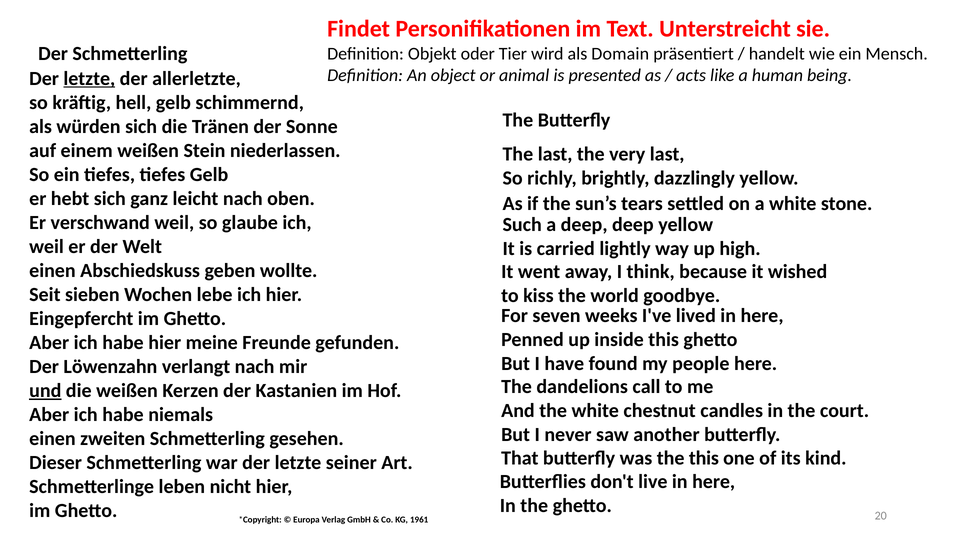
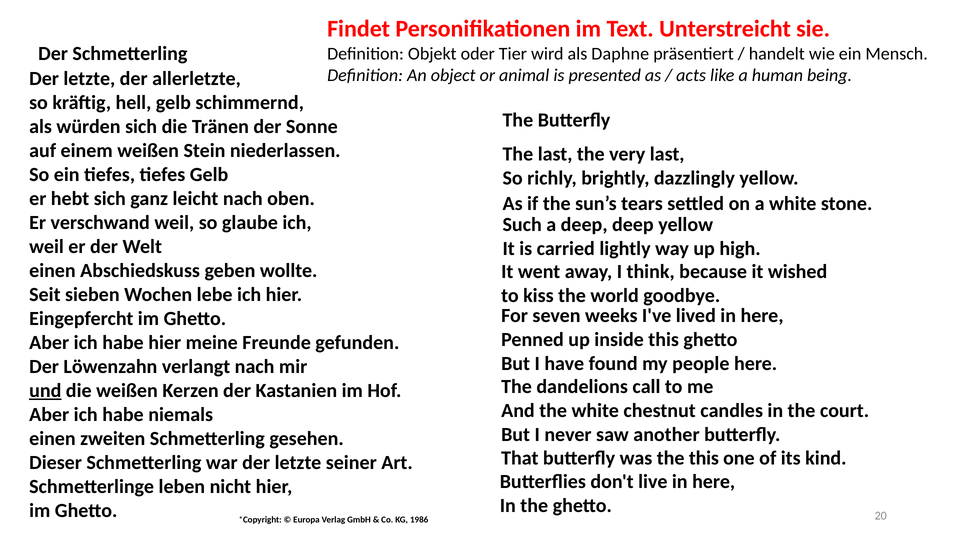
Domain: Domain -> Daphne
letzte at (89, 78) underline: present -> none
1961: 1961 -> 1986
